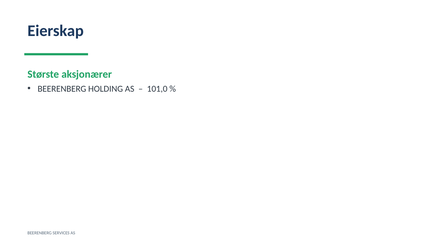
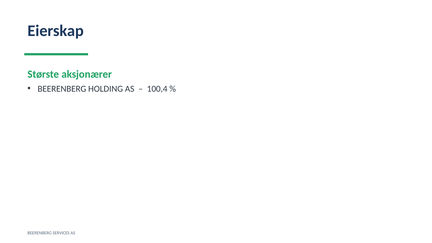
101,0: 101,0 -> 100,4
